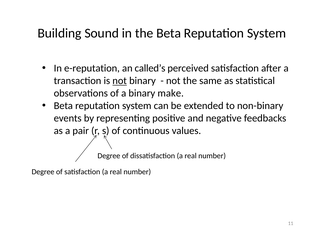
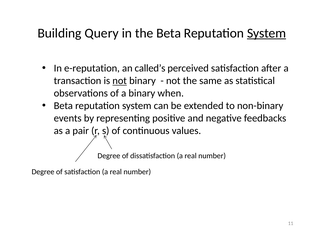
Sound: Sound -> Query
System at (267, 33) underline: none -> present
make: make -> when
